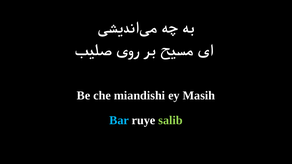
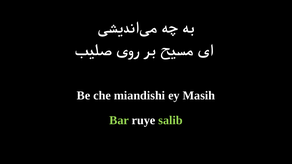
Bar colour: light blue -> light green
